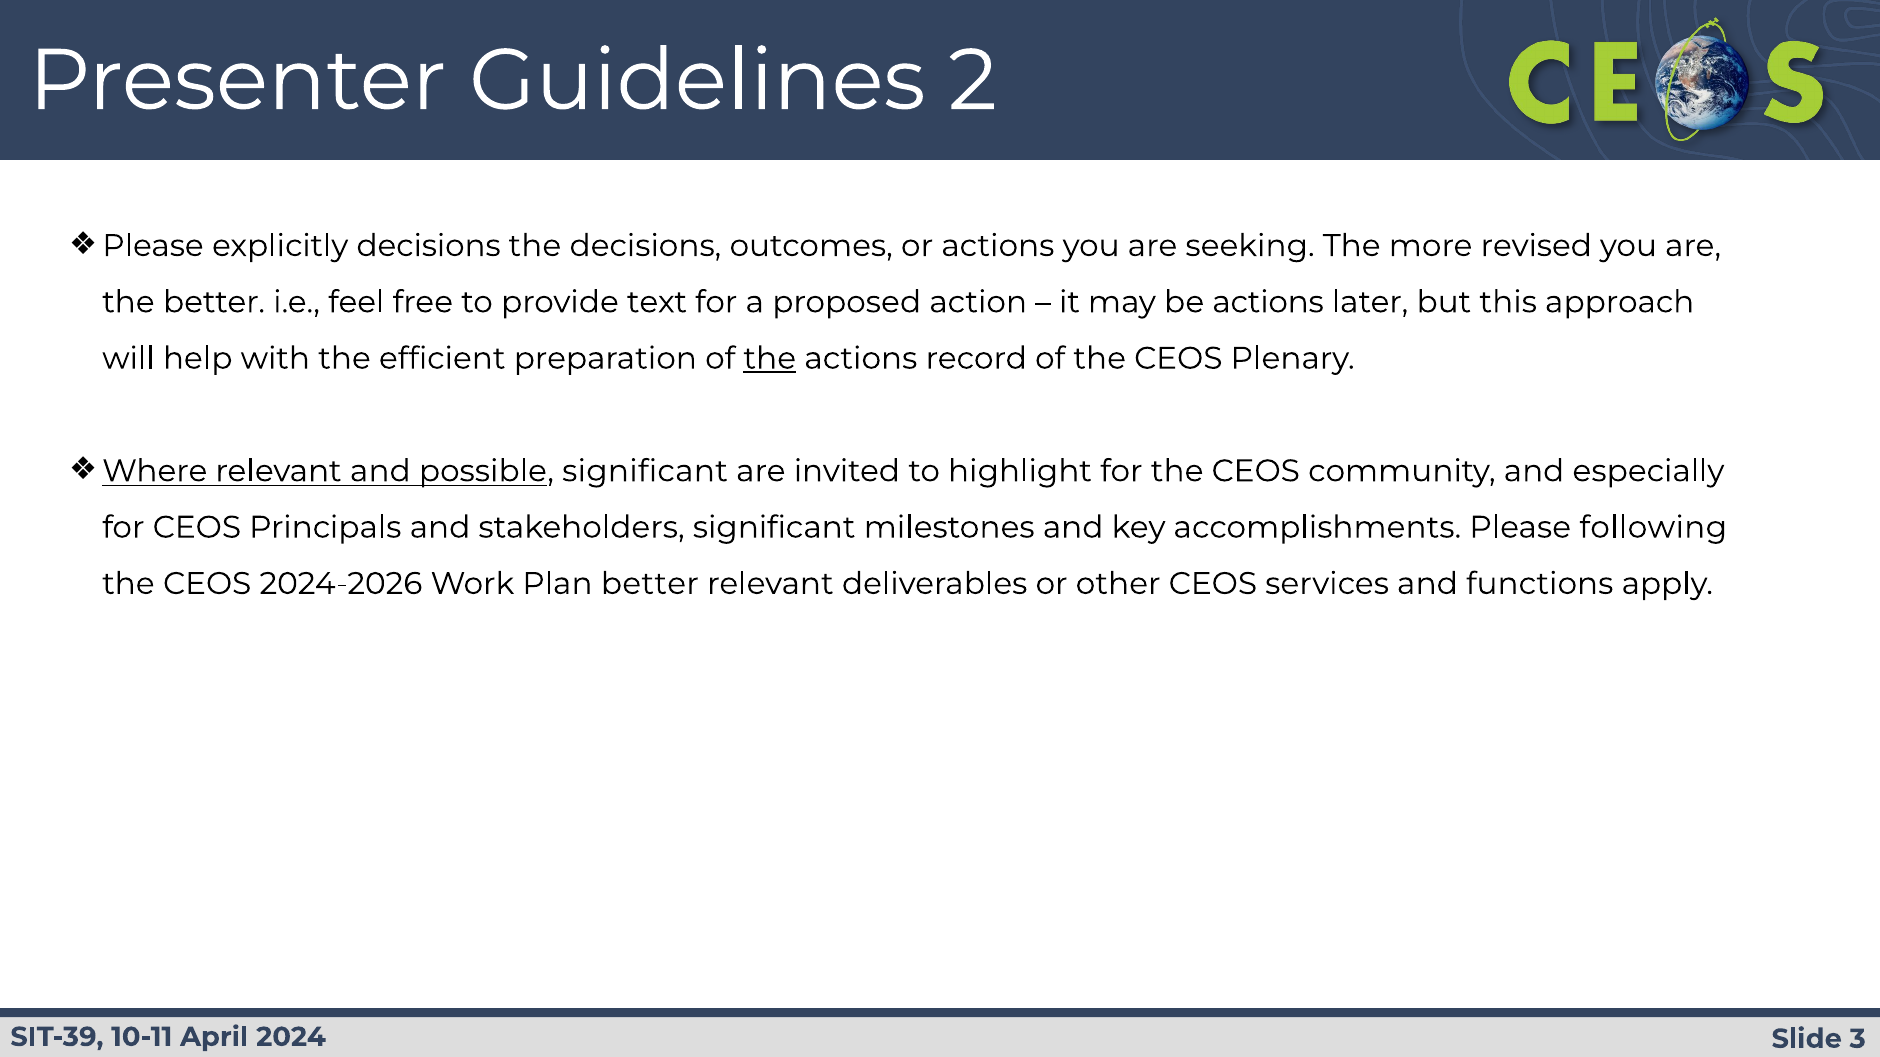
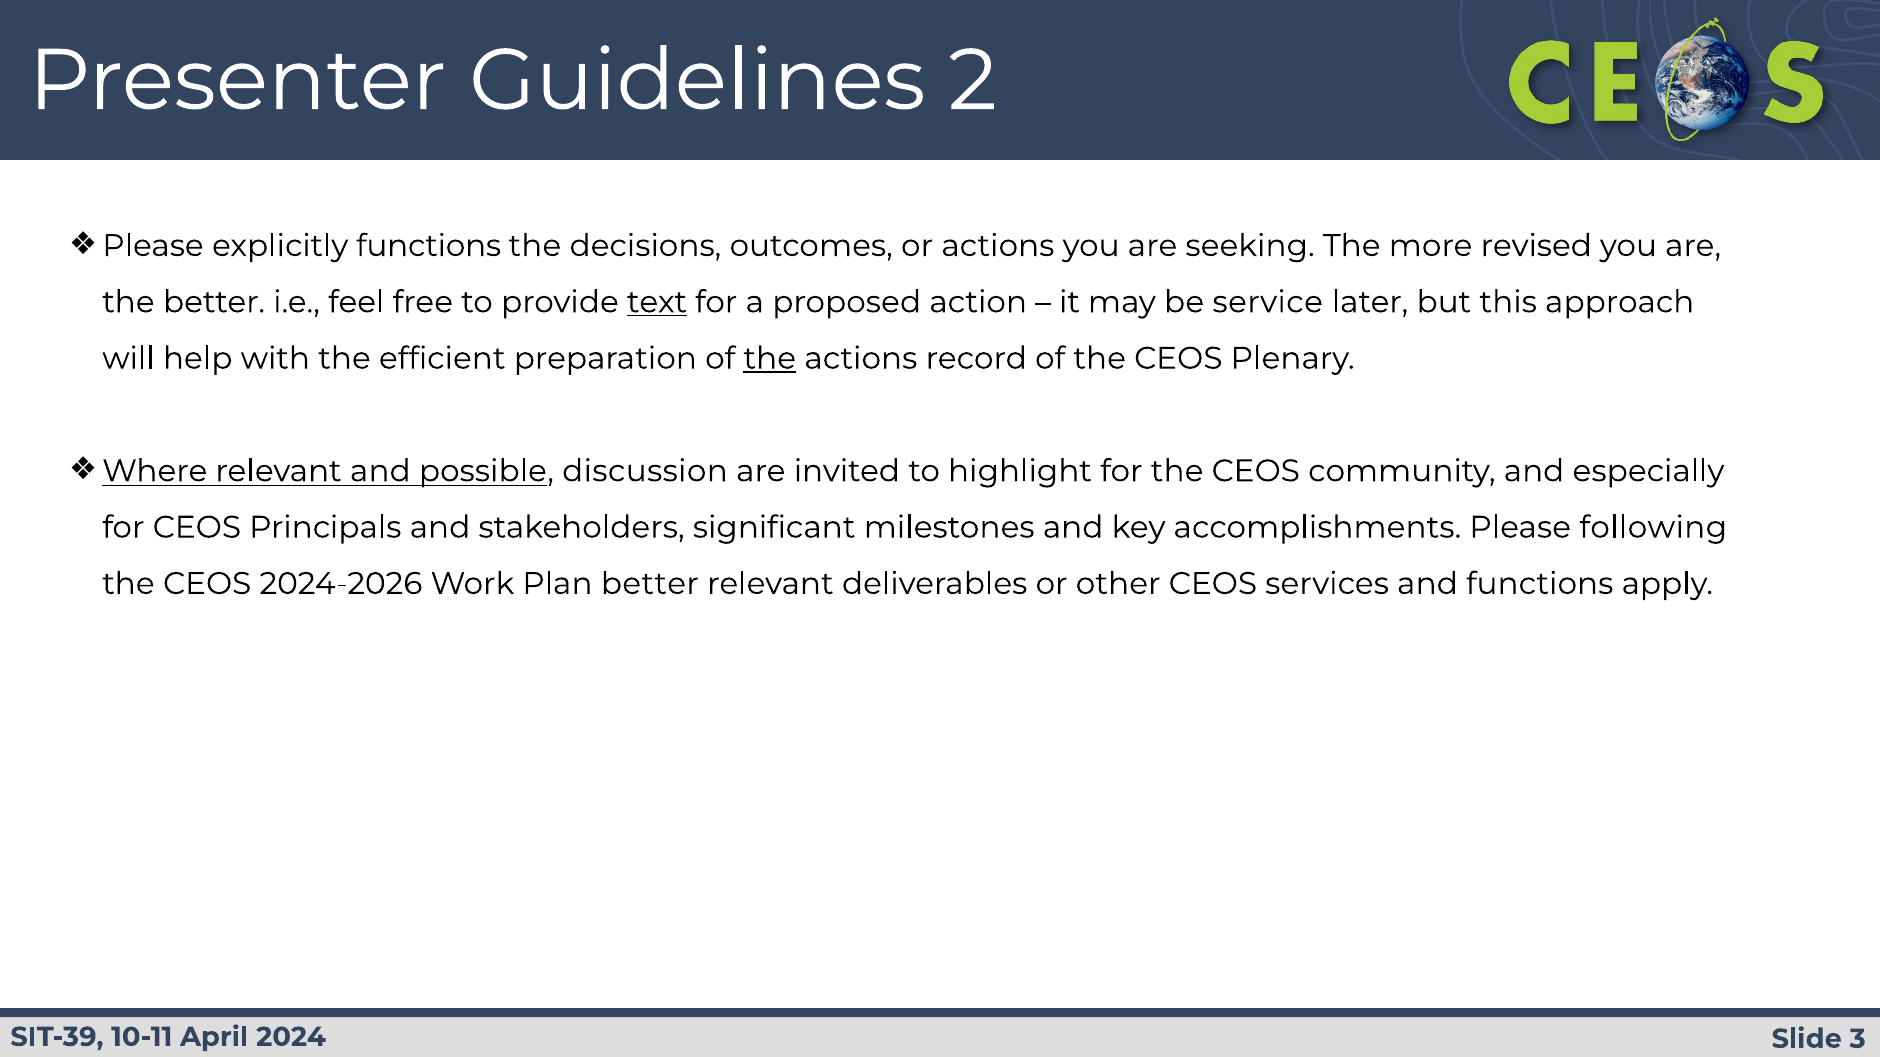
explicitly decisions: decisions -> functions
text underline: none -> present
be actions: actions -> service
possible significant: significant -> discussion
